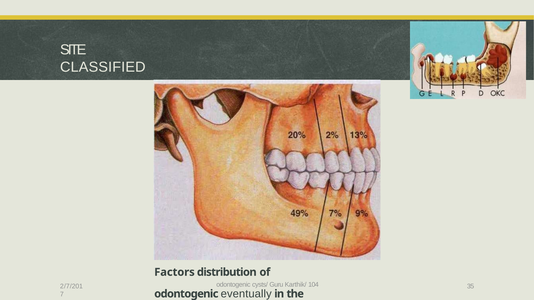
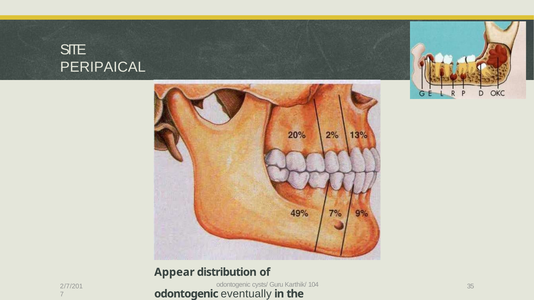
CLASSIFIED: CLASSIFIED -> PERIPAICAL
Factors: Factors -> Appear
